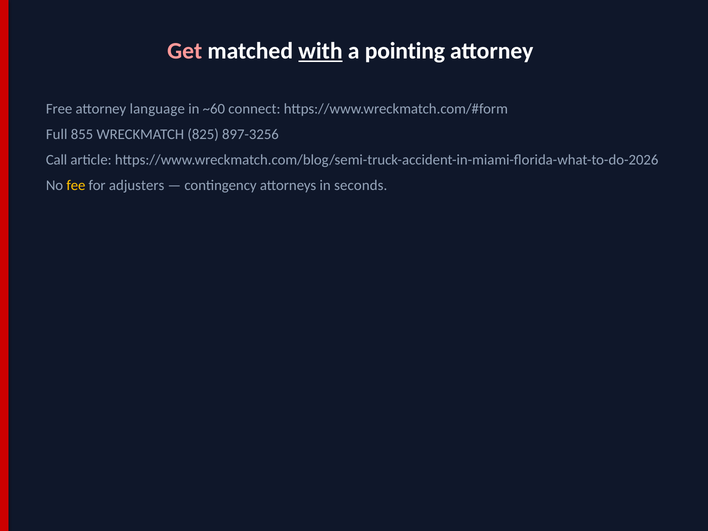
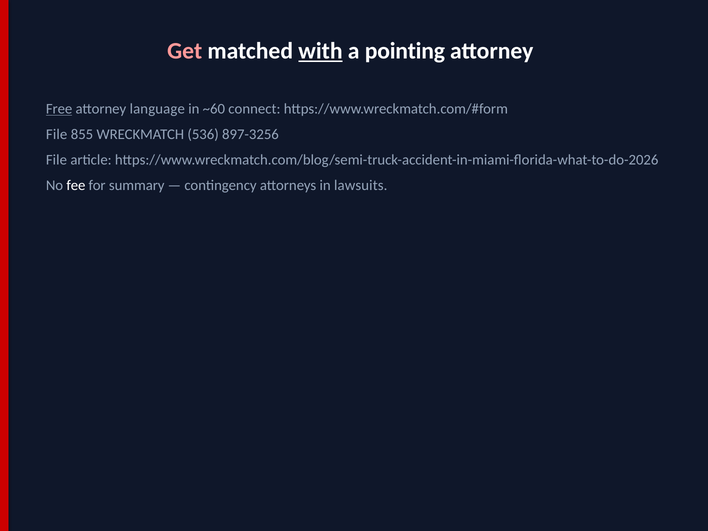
Free underline: none -> present
Full at (57, 134): Full -> File
825: 825 -> 536
Call at (57, 160): Call -> File
fee colour: yellow -> white
adjusters: adjusters -> summary
seconds: seconds -> lawsuits
